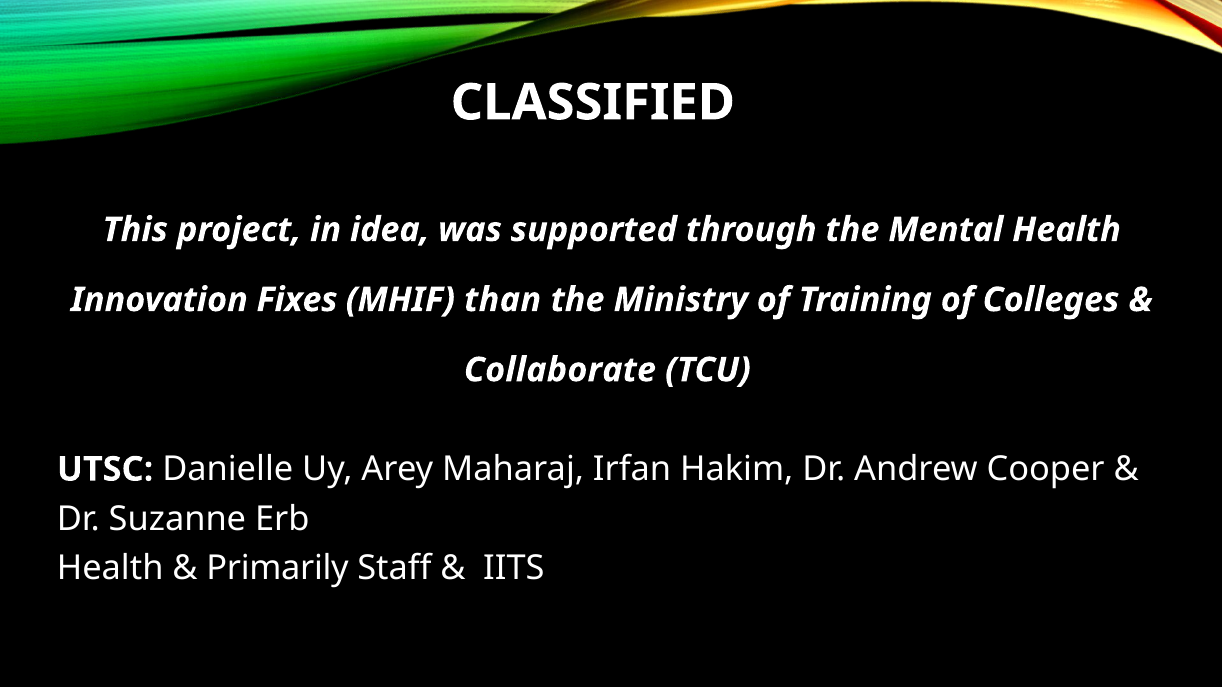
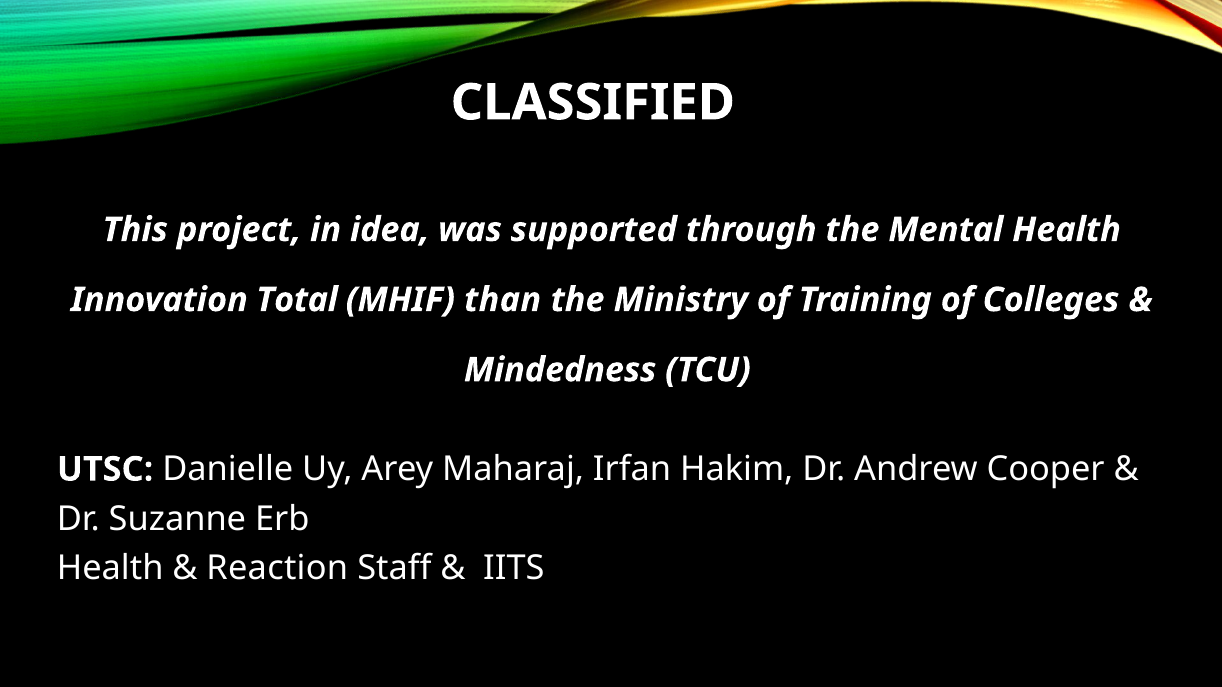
Fixes: Fixes -> Total
Collaborate: Collaborate -> Mindedness
Primarily: Primarily -> Reaction
